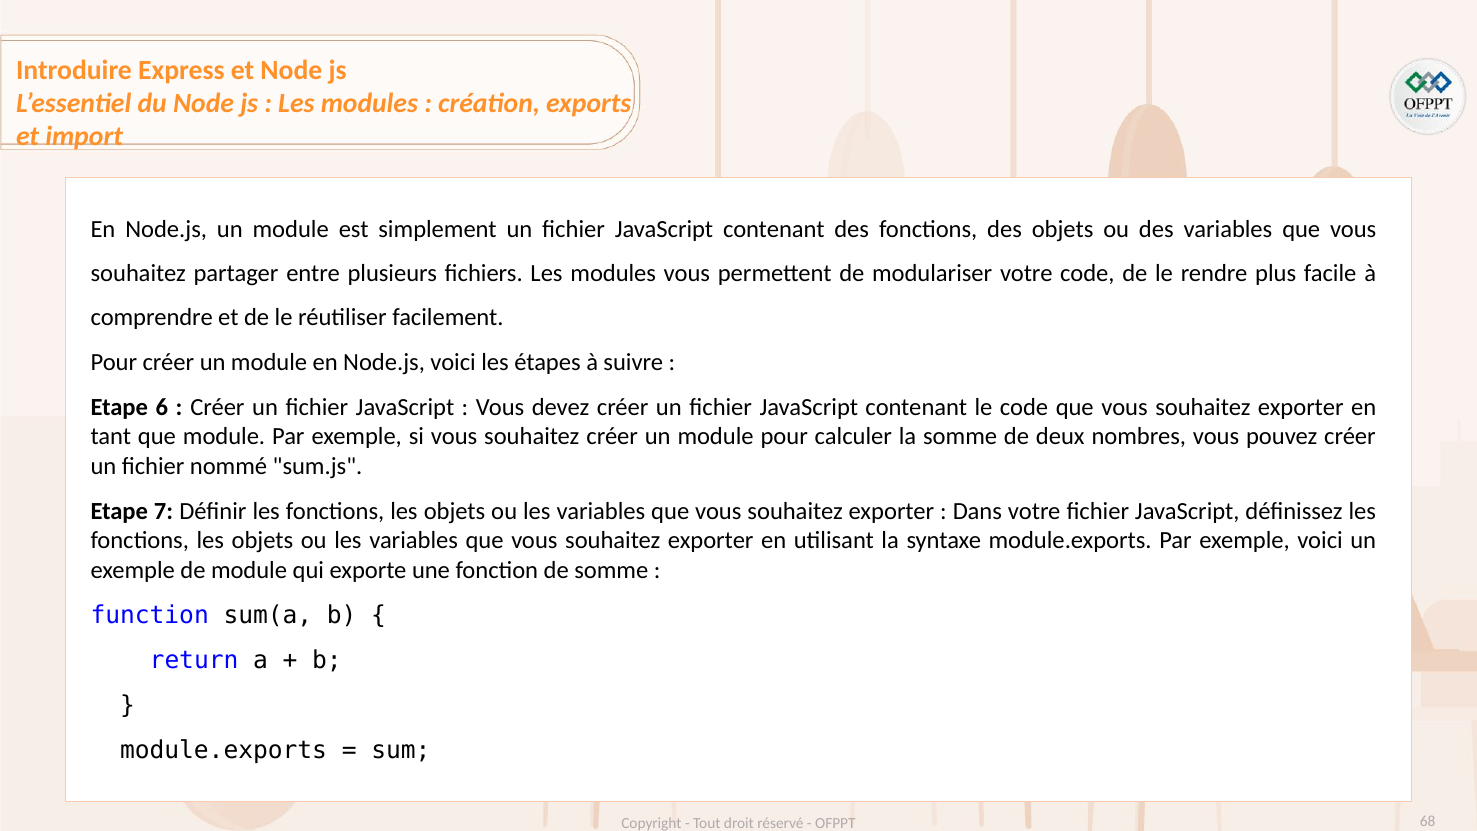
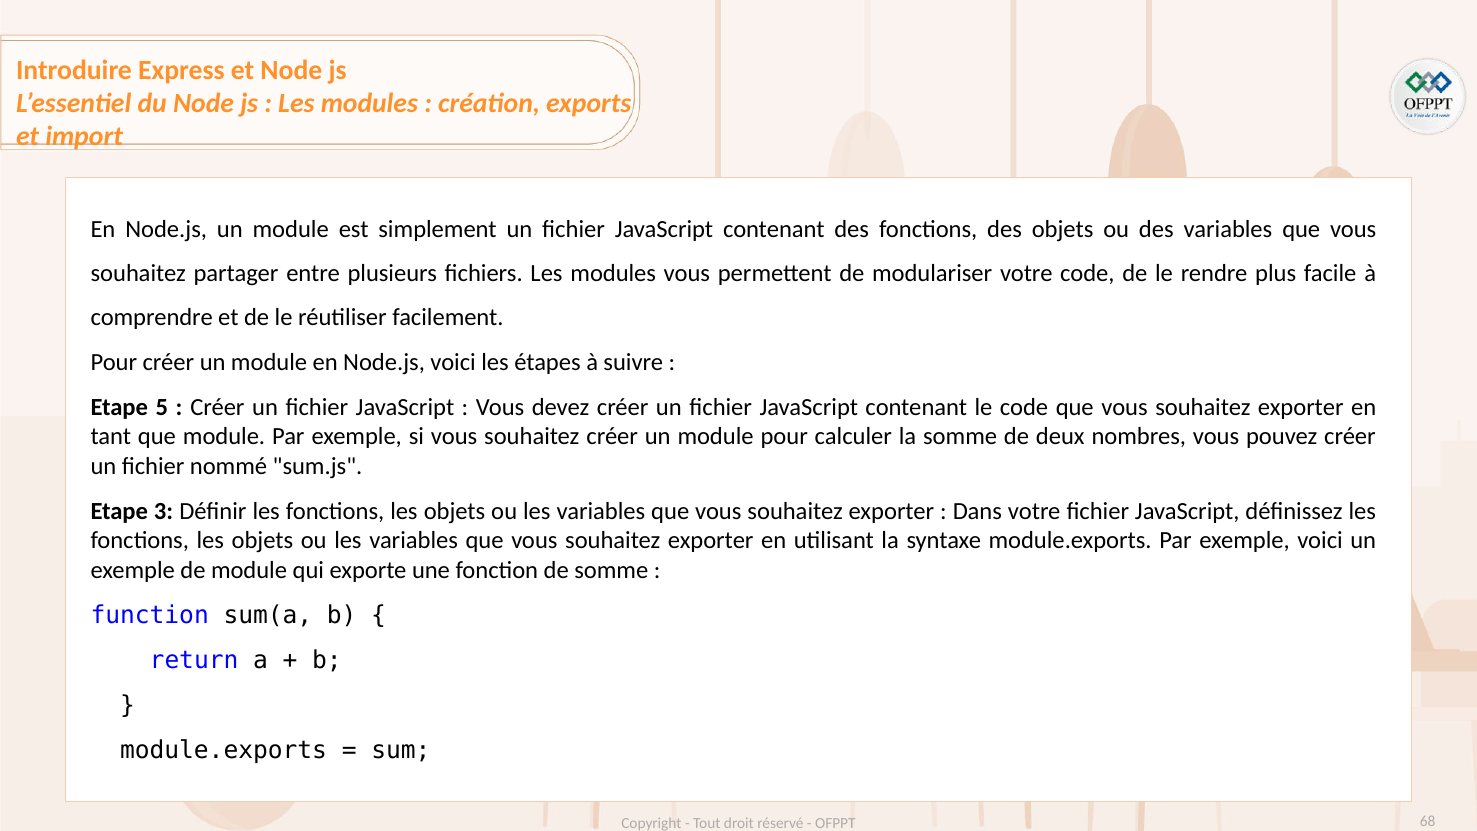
6: 6 -> 5
7: 7 -> 3
